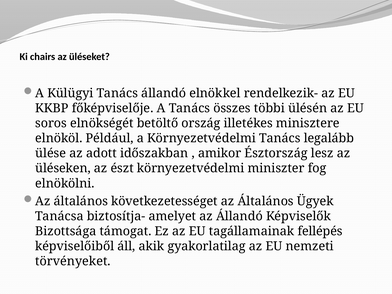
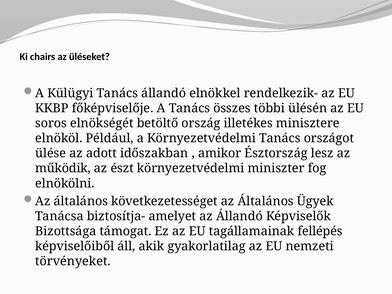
legalább: legalább -> országot
üléseken: üléseken -> működik
